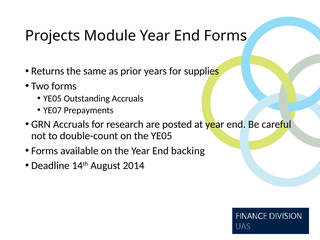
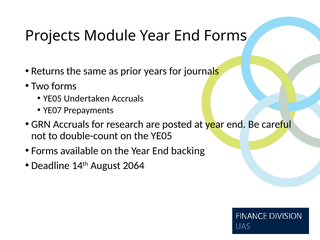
supplies: supplies -> journals
Outstanding: Outstanding -> Undertaken
2014: 2014 -> 2064
